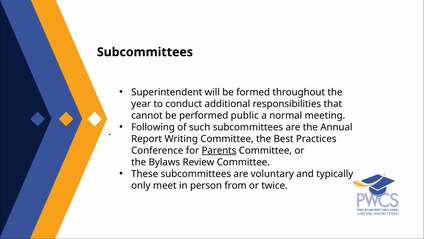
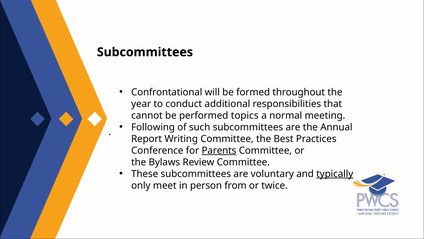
Superintendent: Superintendent -> Confrontational
public: public -> topics
typically underline: none -> present
